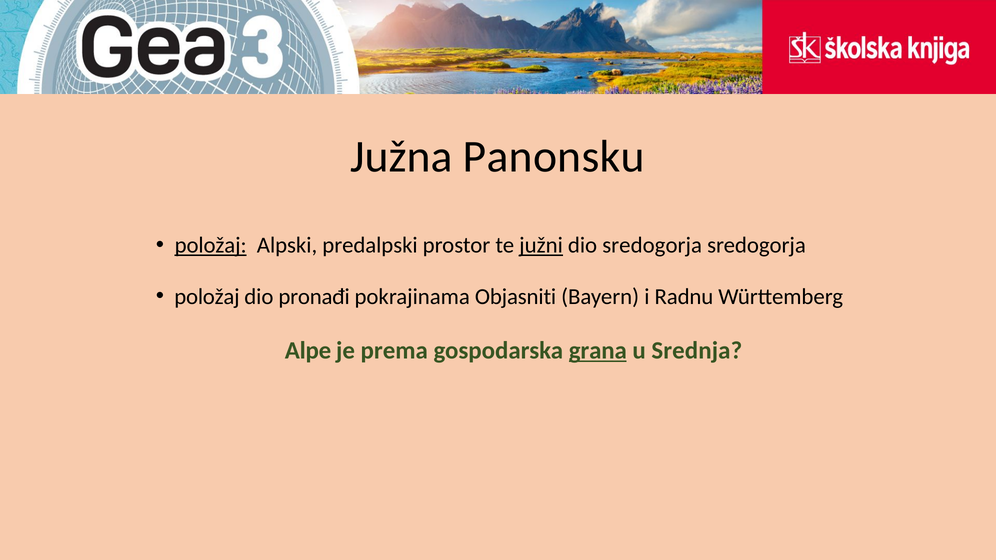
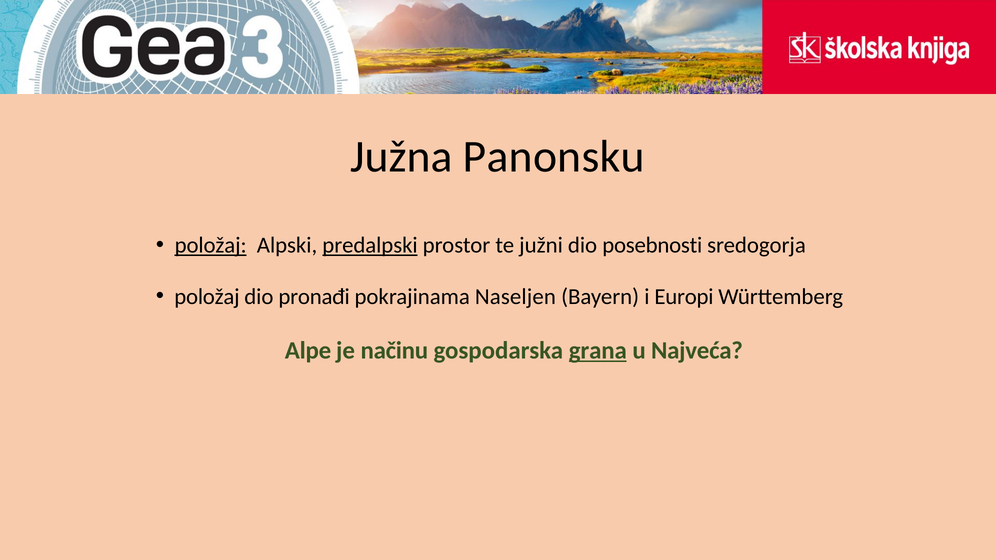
predalpski underline: none -> present
južni underline: present -> none
dio sredogorja: sredogorja -> posebnosti
Objasniti: Objasniti -> Naseljen
Radnu: Radnu -> Europi
prema: prema -> načinu
Srednja: Srednja -> Najveća
